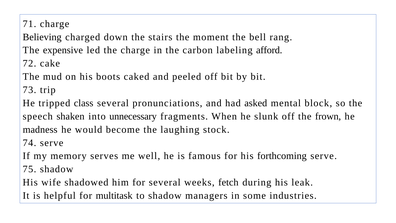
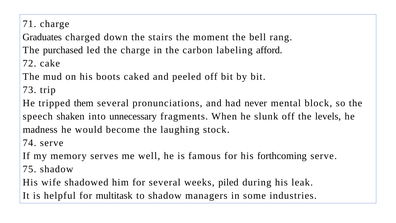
Believing: Believing -> Graduates
expensive: expensive -> purchased
class: class -> them
asked: asked -> never
frown: frown -> levels
fetch: fetch -> piled
